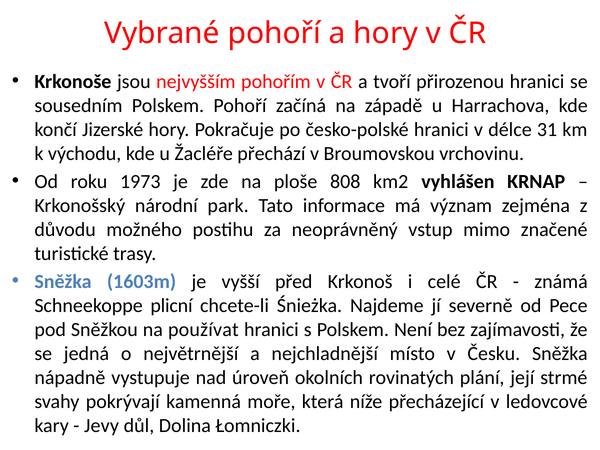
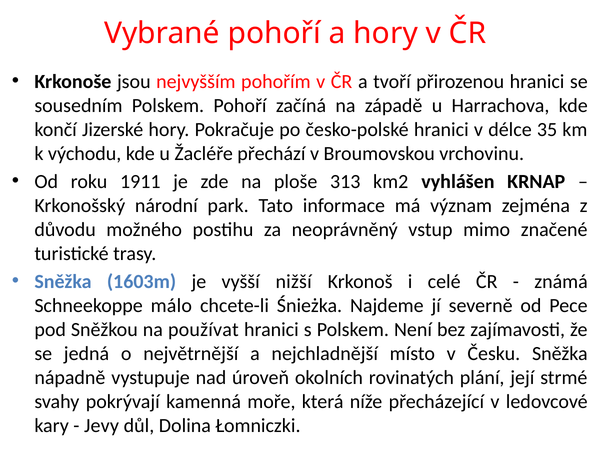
31: 31 -> 35
1973: 1973 -> 1911
808: 808 -> 313
před: před -> nižší
plicní: plicní -> málo
